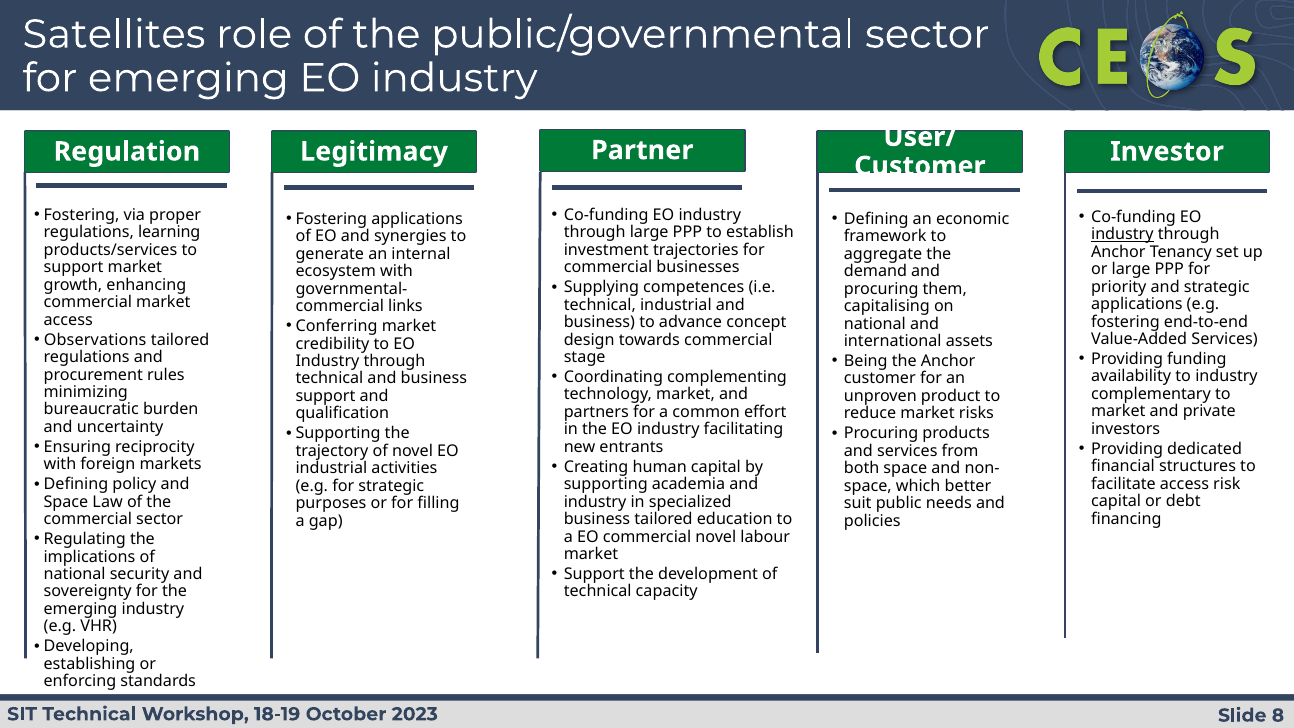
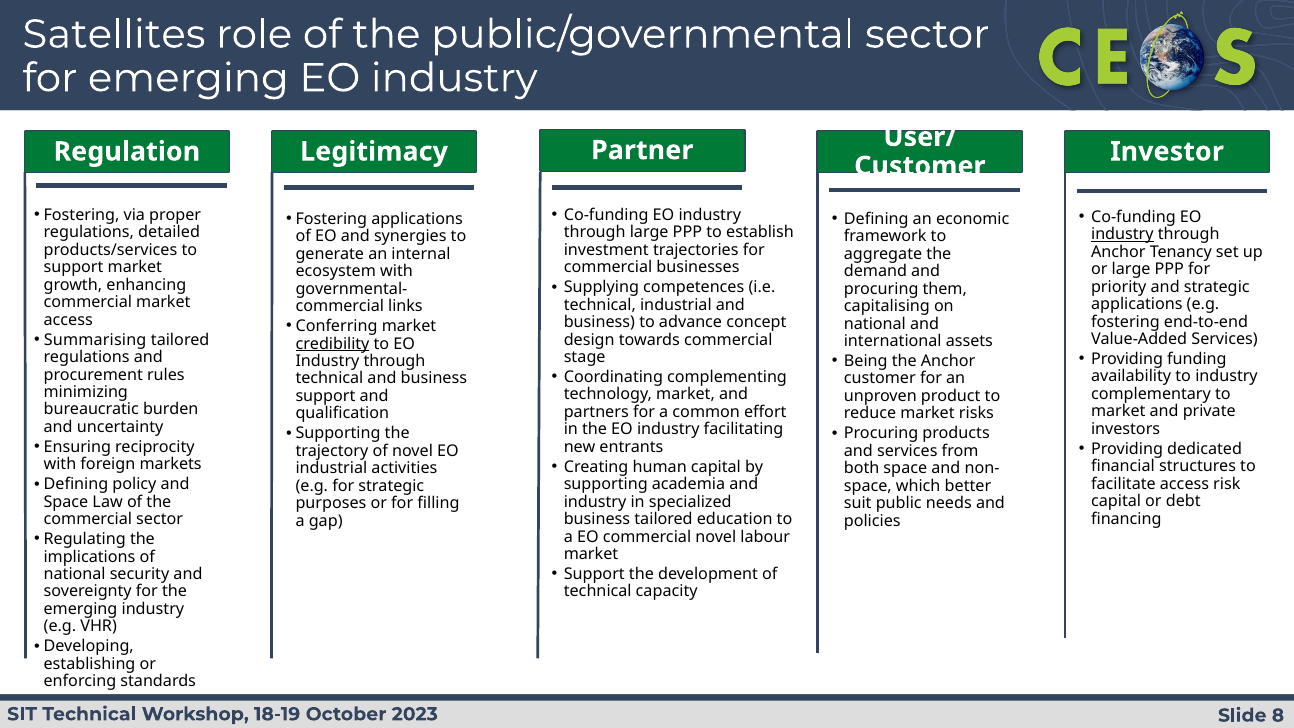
learning: learning -> detailed
Observations: Observations -> Summarising
credibility underline: none -> present
